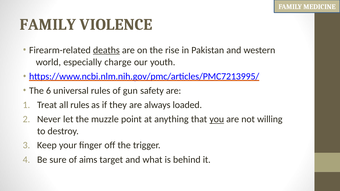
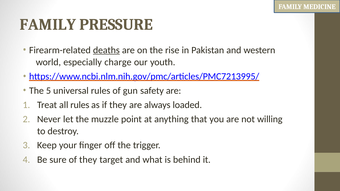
VIOLENCE: VIOLENCE -> PRESSURE
6: 6 -> 5
you underline: present -> none
of aims: aims -> they
